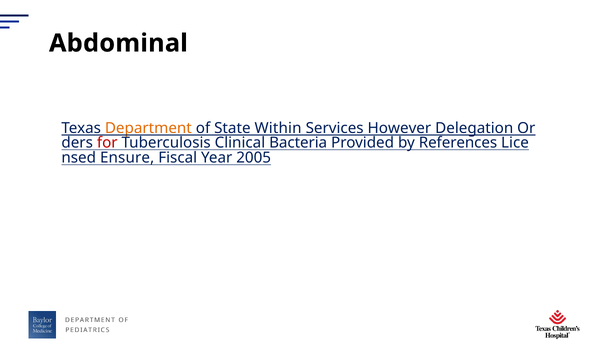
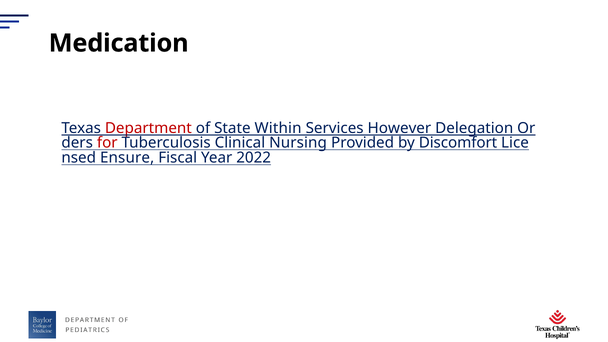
Abdominal: Abdominal -> Medication
Department colour: orange -> red
Bacteria: Bacteria -> Nursing
References: References -> Discomfort
2005: 2005 -> 2022
